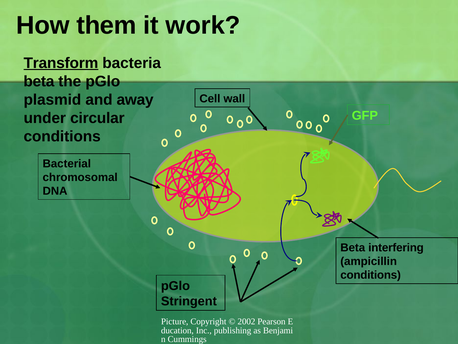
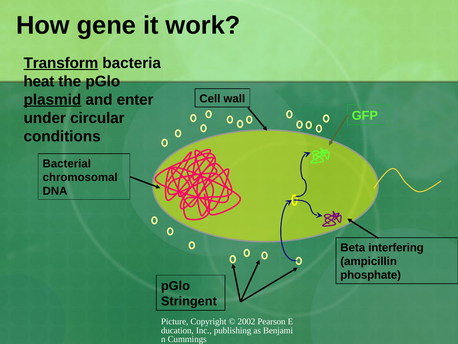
them: them -> gene
beta at (39, 81): beta -> heat
plasmid underline: none -> present
away: away -> enter
conditions at (371, 275): conditions -> phosphate
